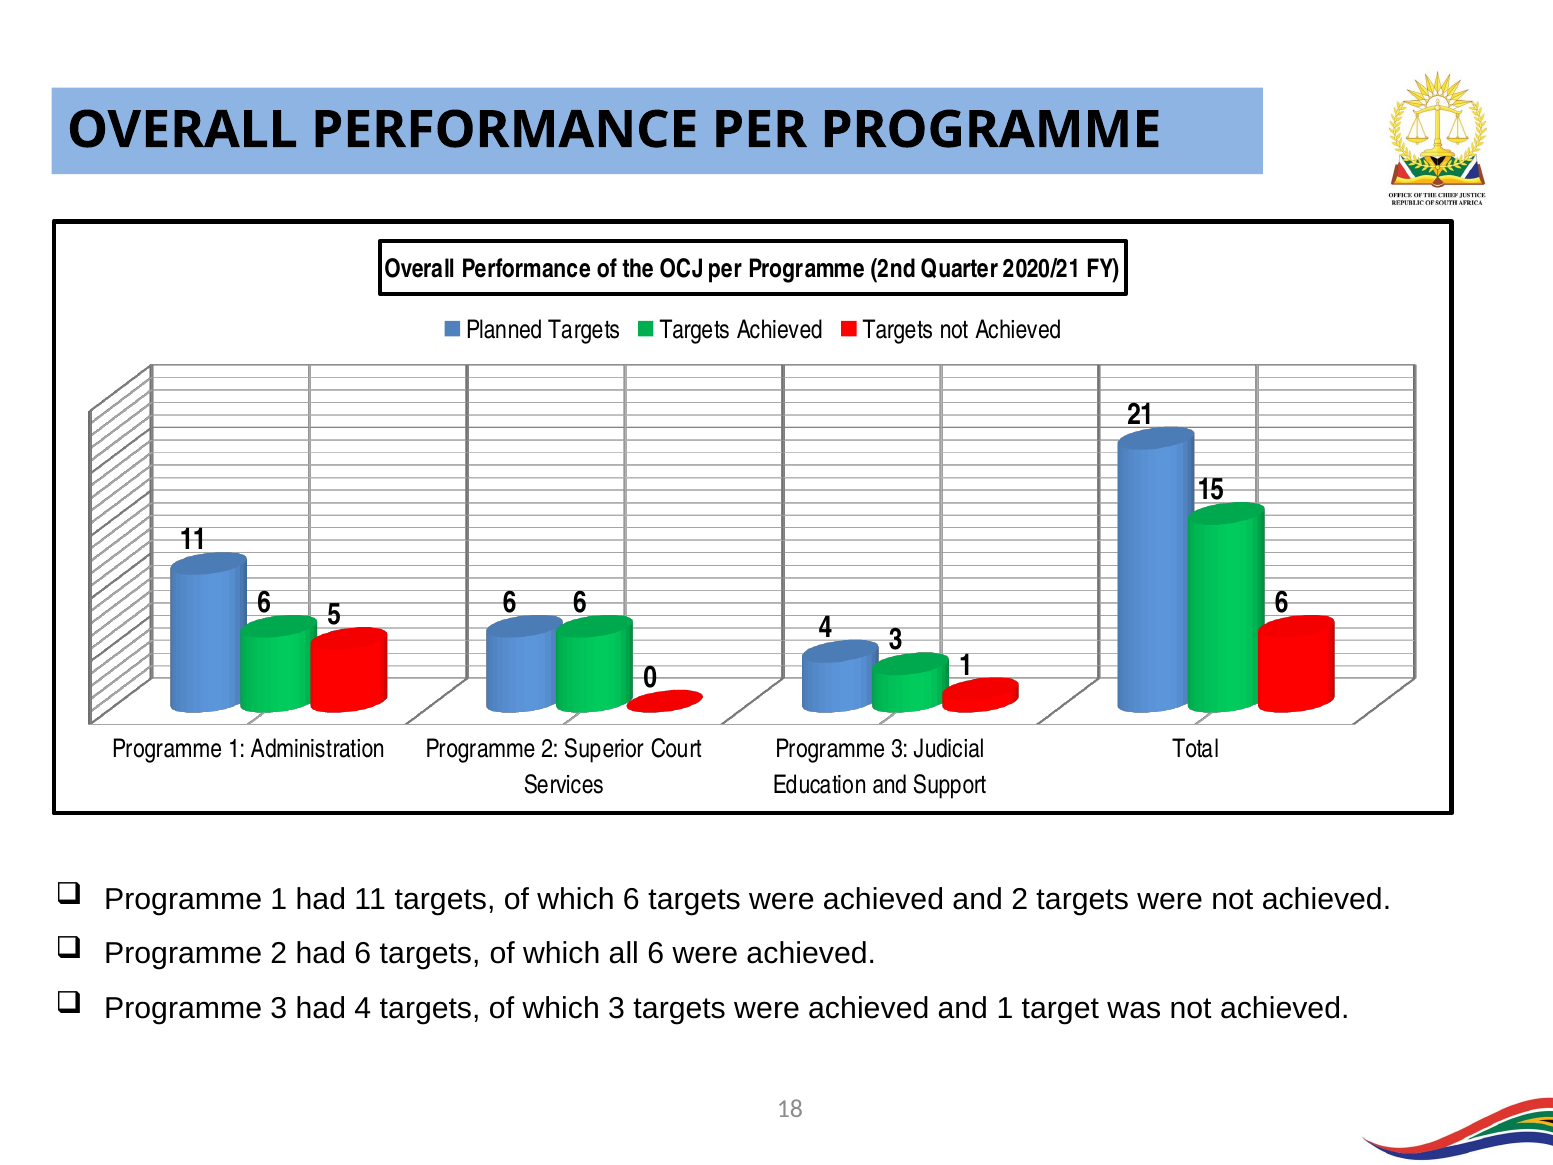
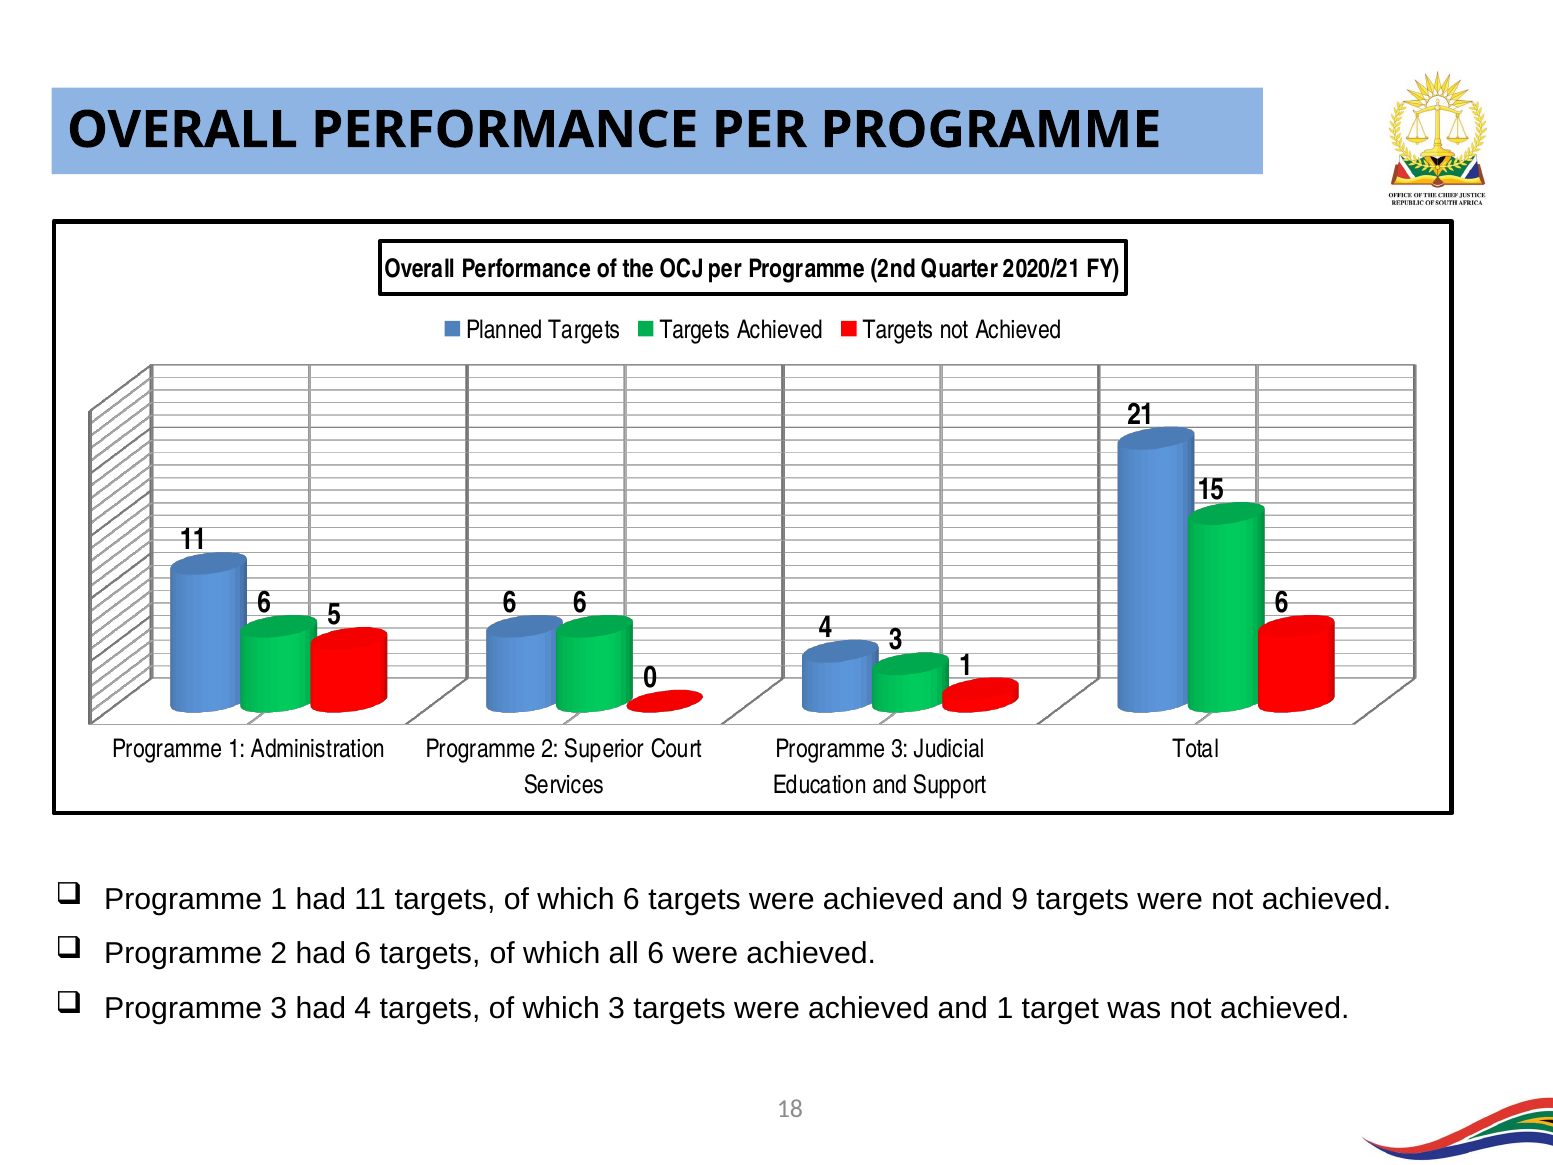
and 2: 2 -> 9
